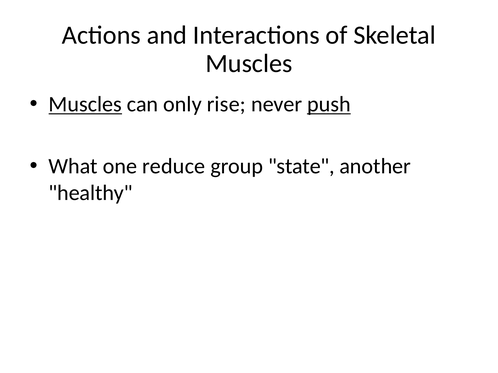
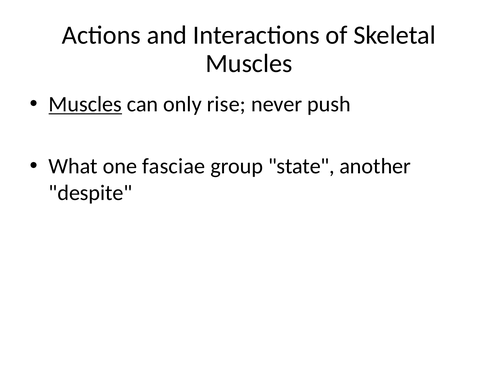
push underline: present -> none
reduce: reduce -> fasciae
healthy: healthy -> despite
